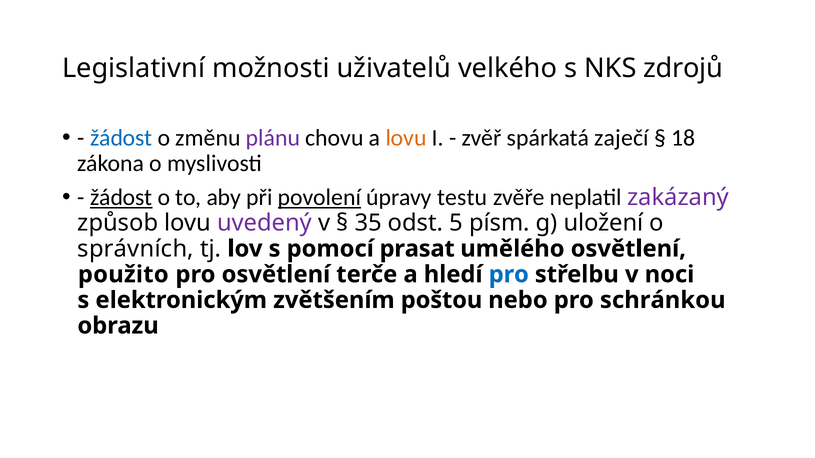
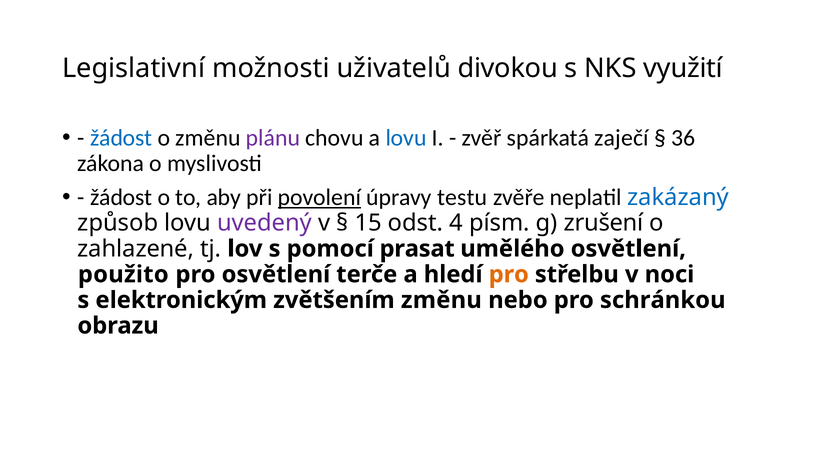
velkého: velkého -> divokou
zdrojů: zdrojů -> využití
lovu at (406, 138) colour: orange -> blue
18: 18 -> 36
žádost at (121, 198) underline: present -> none
zakázaný colour: purple -> blue
35: 35 -> 15
5: 5 -> 4
uložení: uložení -> zrušení
správních: správních -> zahlazené
pro at (509, 275) colour: blue -> orange
zvětšením poštou: poštou -> změnu
